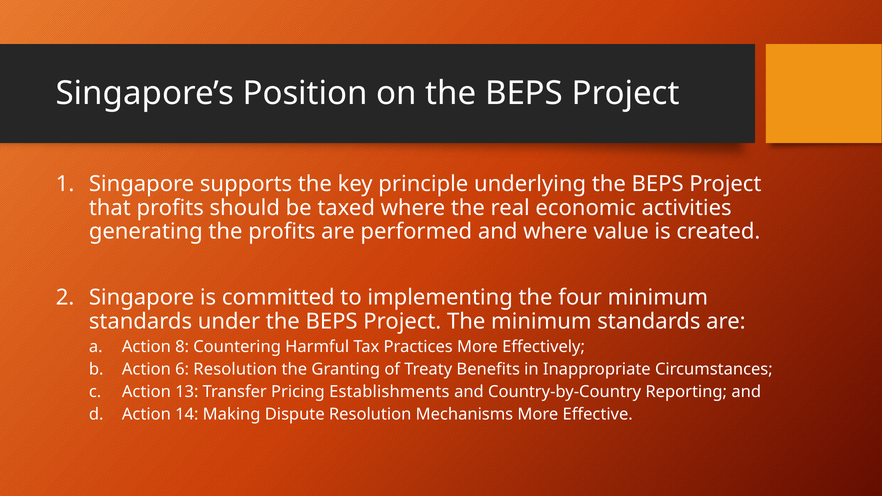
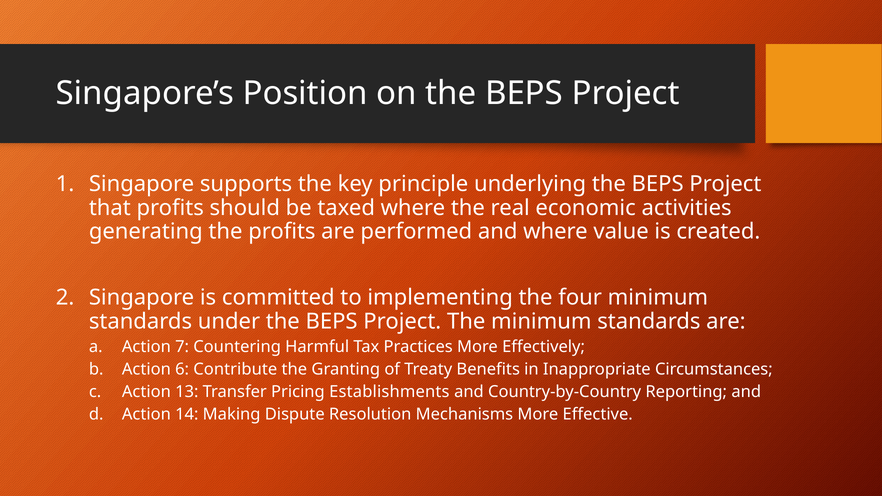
8: 8 -> 7
6 Resolution: Resolution -> Contribute
